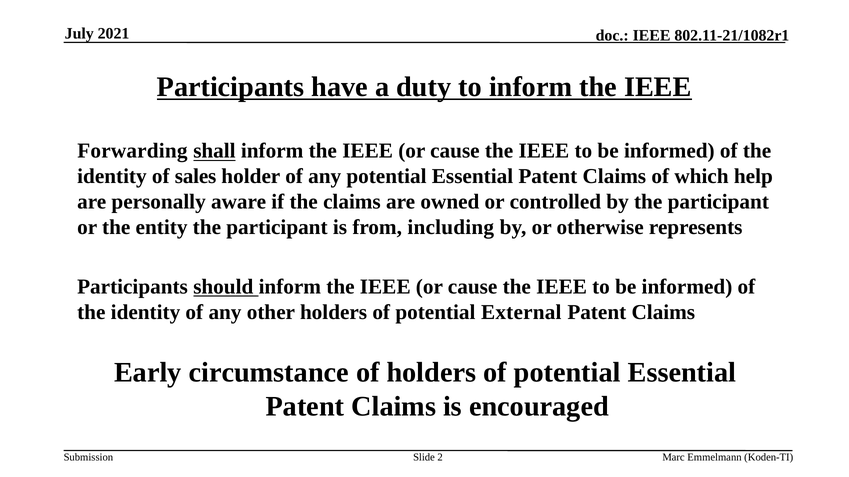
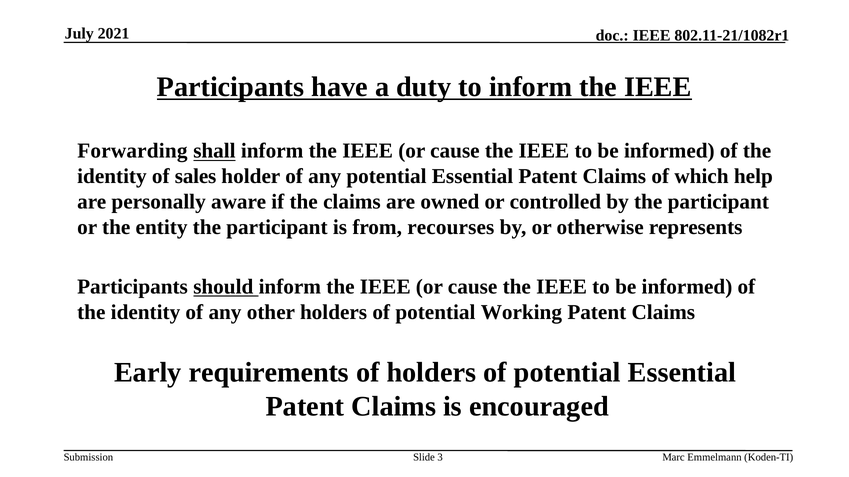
including: including -> recourses
External: External -> Working
circumstance: circumstance -> requirements
2: 2 -> 3
